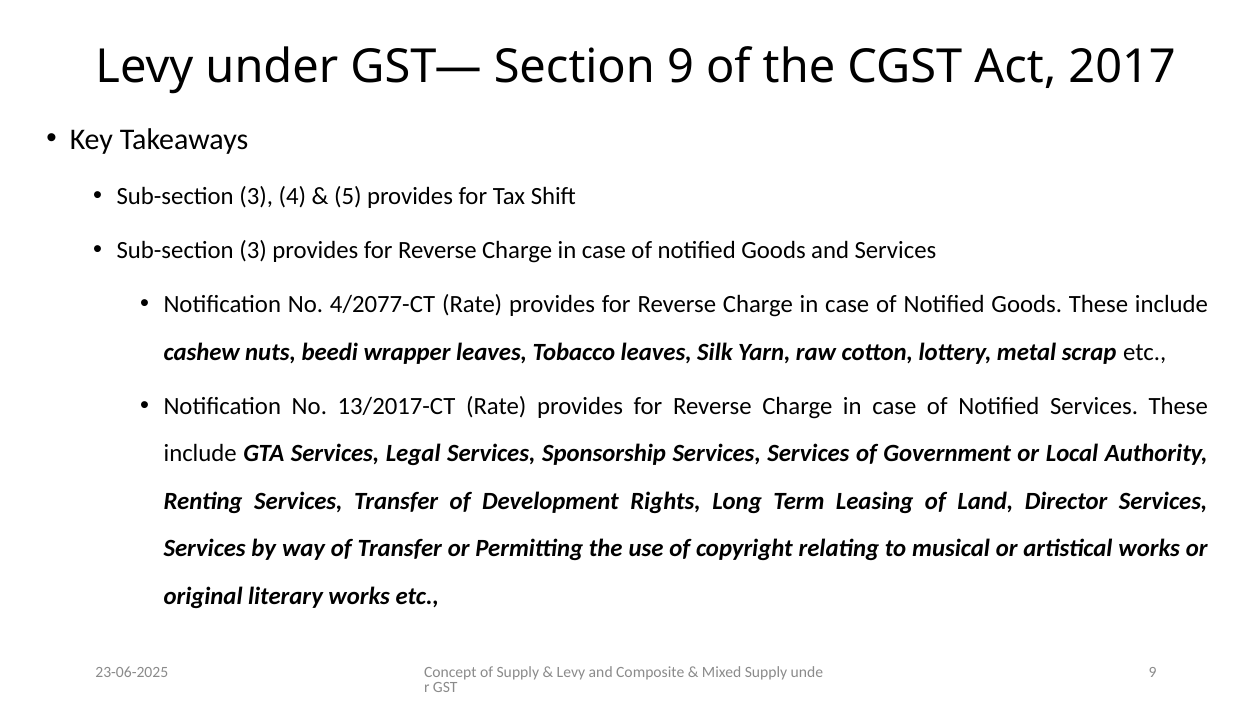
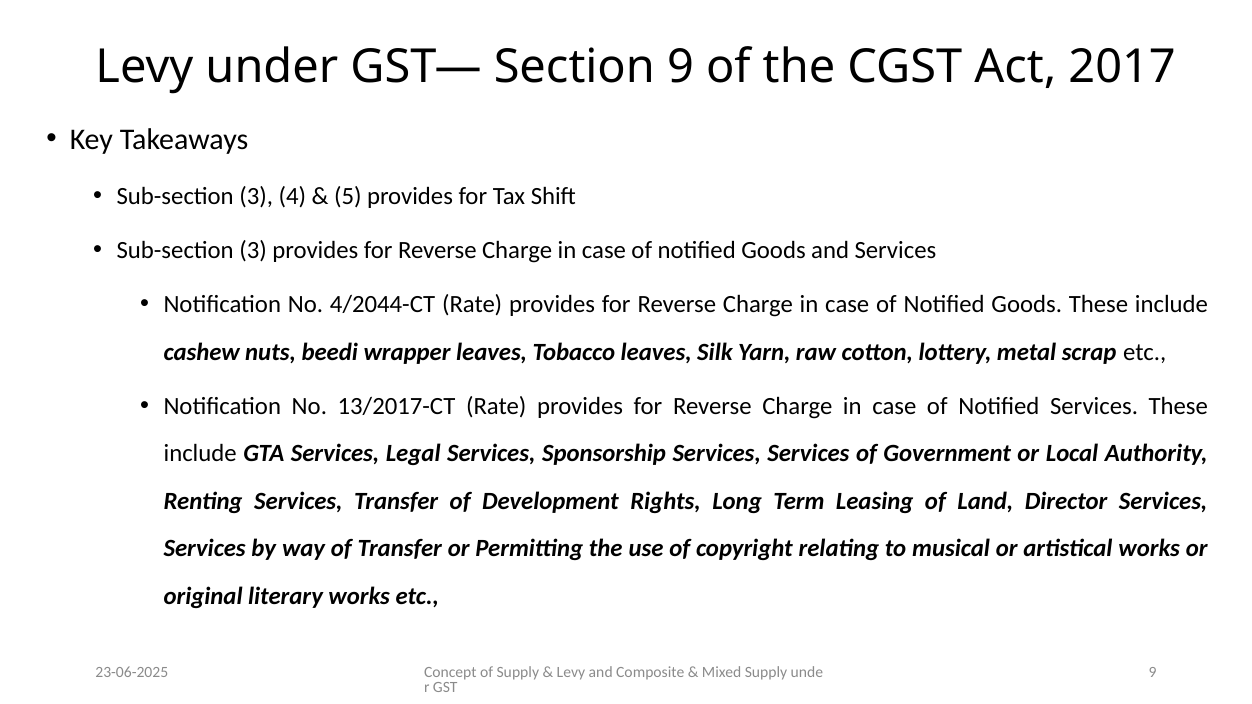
4/2077-CT: 4/2077-CT -> 4/2044-CT
